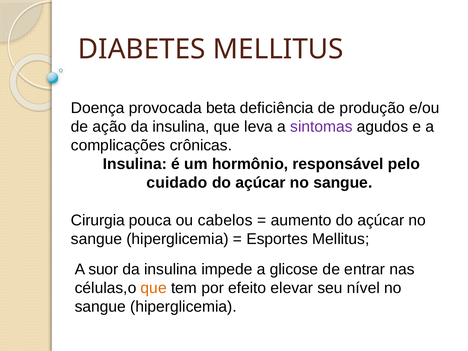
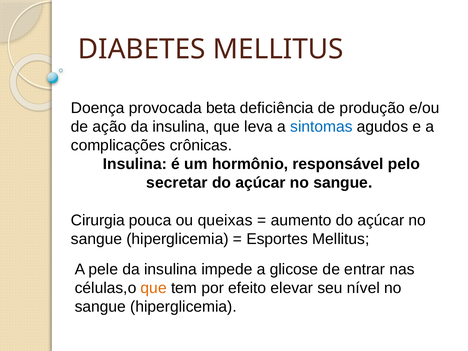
sintomas colour: purple -> blue
cuidado: cuidado -> secretar
cabelos: cabelos -> queixas
suor: suor -> pele
